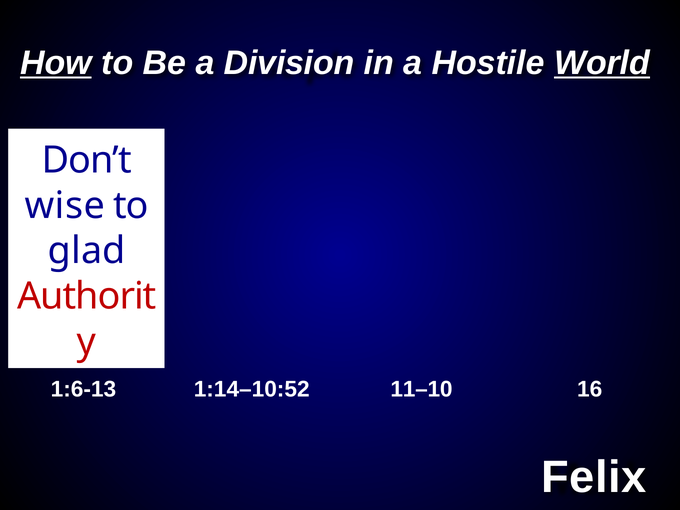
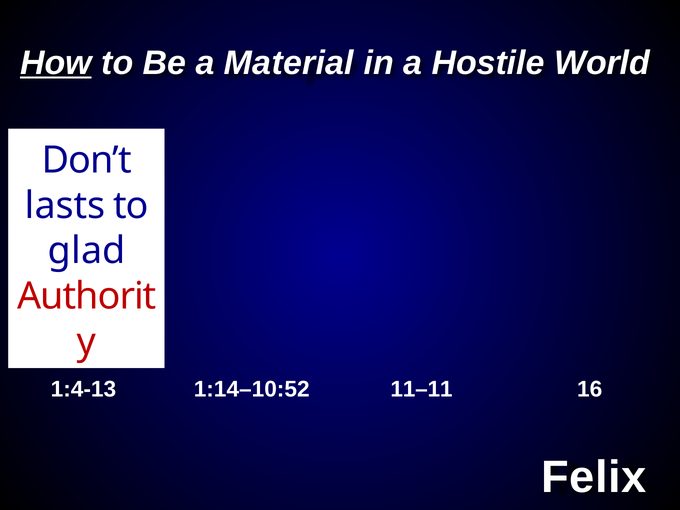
Division: Division -> Material
World underline: present -> none
wise: wise -> lasts
1:6-13: 1:6-13 -> 1:4-13
11–10: 11–10 -> 11–11
